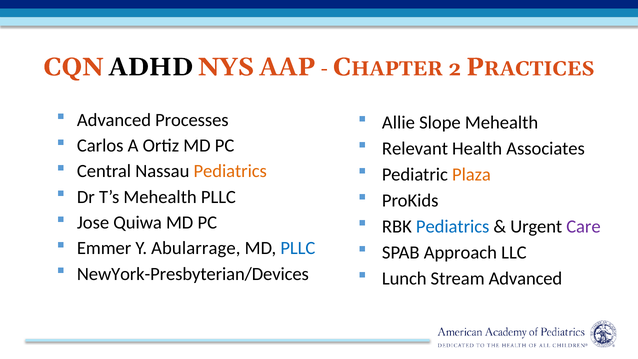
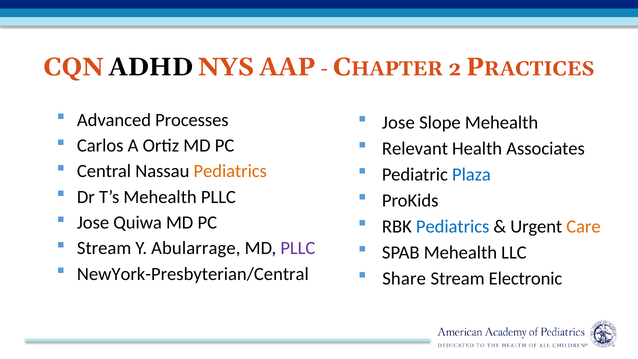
Allie at (398, 122): Allie -> Jose
Plaza colour: orange -> blue
Care colour: purple -> orange
Emmer at (104, 248): Emmer -> Stream
PLLC at (298, 248) colour: blue -> purple
SPAB Approach: Approach -> Mehealth
NewYork-Presbyterian/Devices: NewYork-Presbyterian/Devices -> NewYork-Presbyterian/Central
Lunch: Lunch -> Share
Stream Advanced: Advanced -> Electronic
